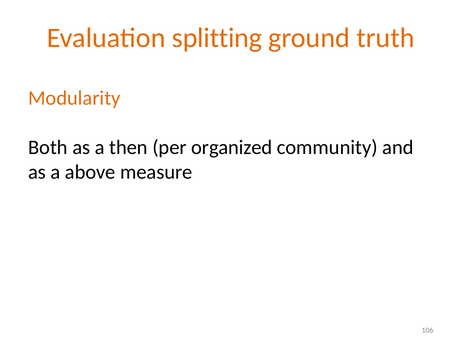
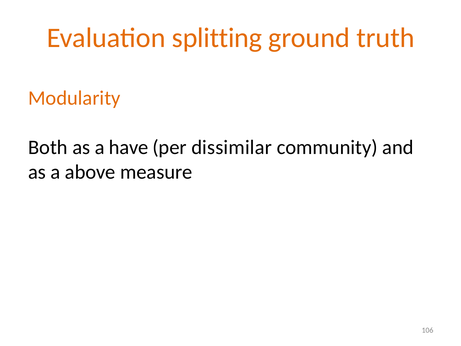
then: then -> have
organized: organized -> dissimilar
